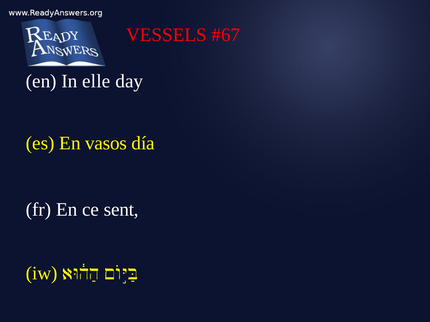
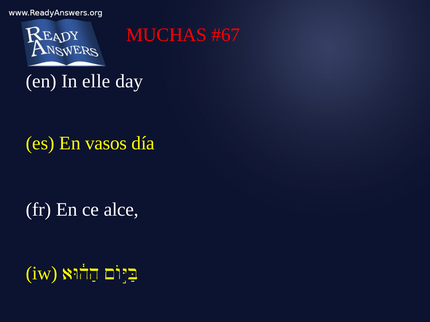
VESSELS: VESSELS -> MUCHAS
sent: sent -> alce
